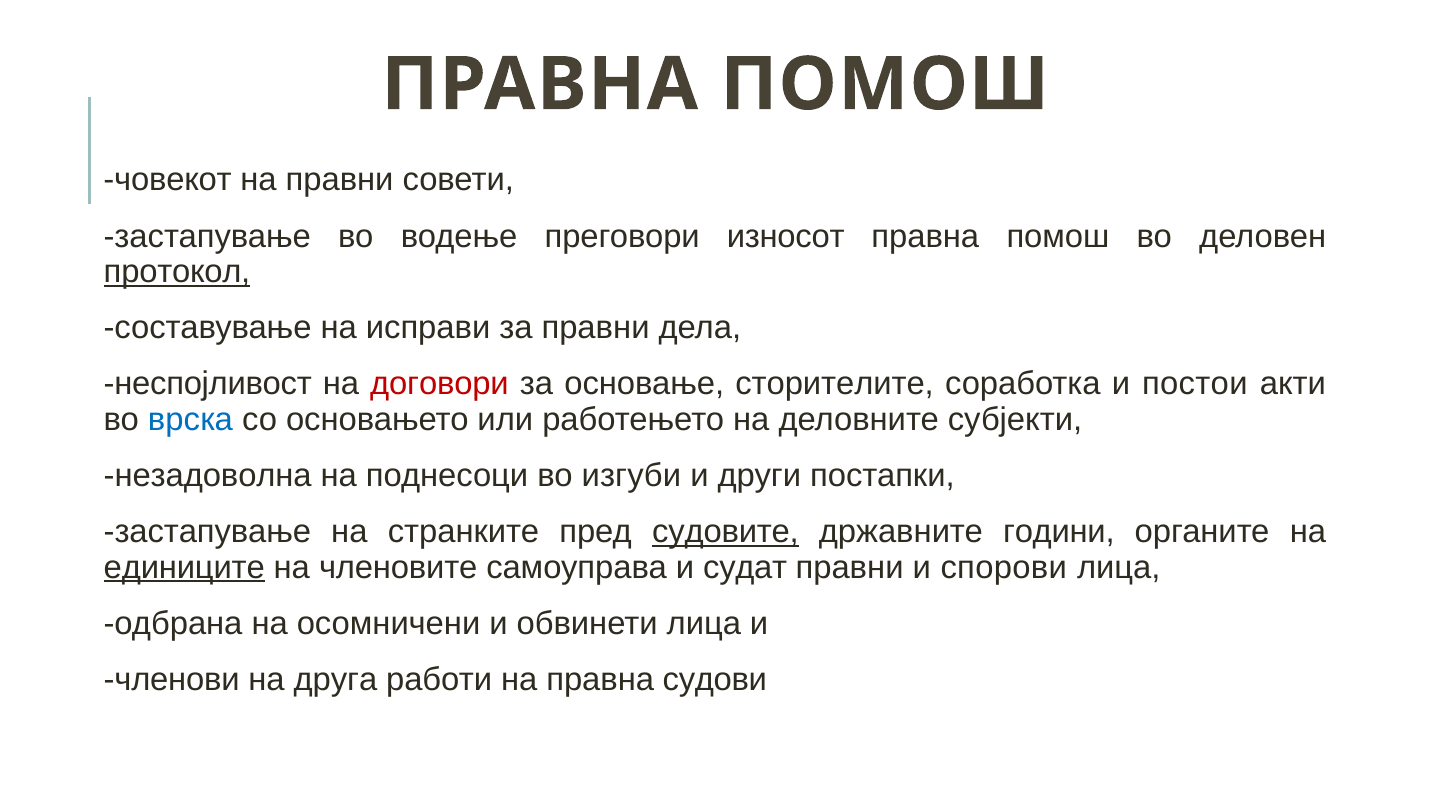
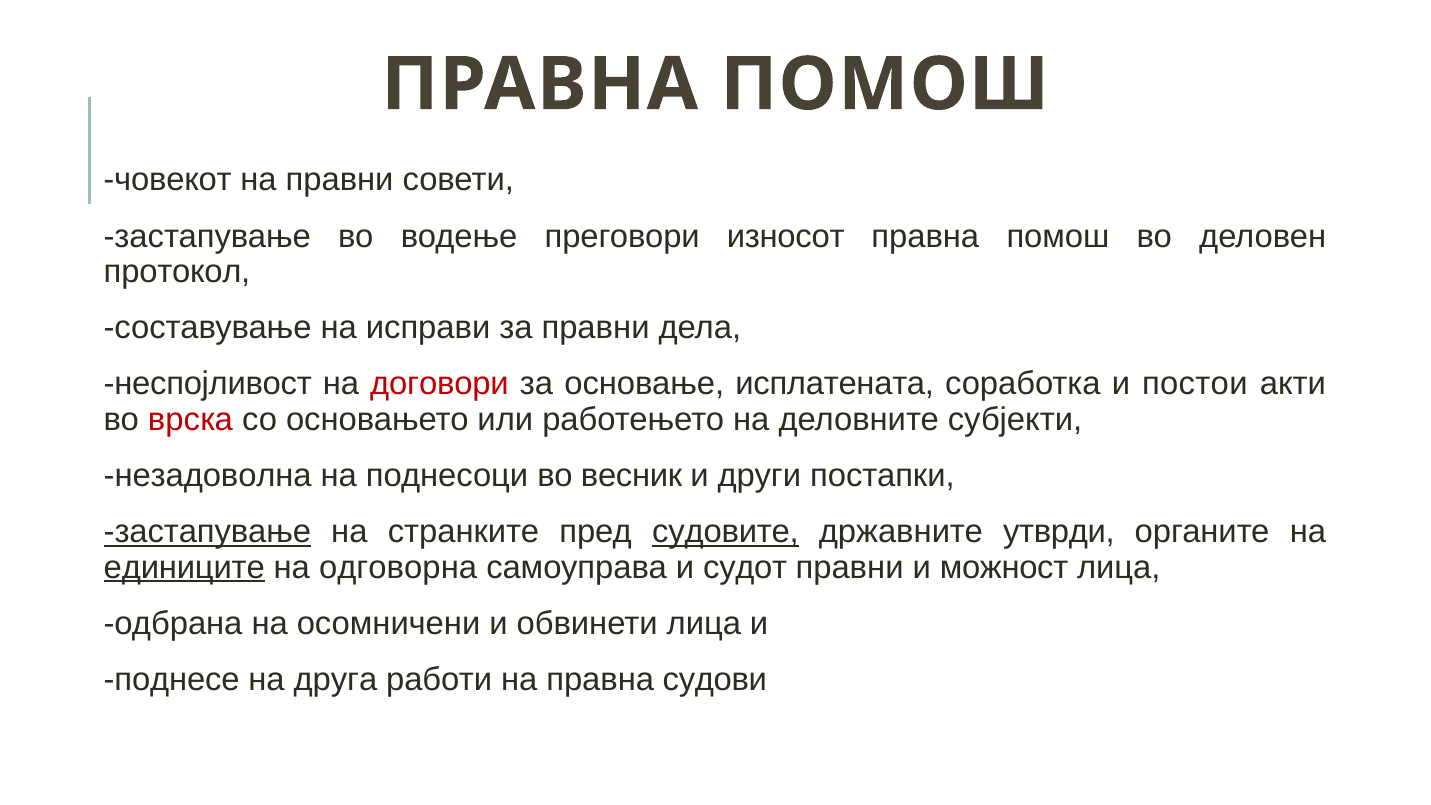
протокол underline: present -> none
сторителите: сторителите -> исплатената
врска colour: blue -> red
изгуби: изгуби -> весник
застапување at (207, 532) underline: none -> present
години: години -> утврди
членовите: членовите -> одговорна
судат: судат -> судот
спорови: спорови -> можност
членови: членови -> поднесе
